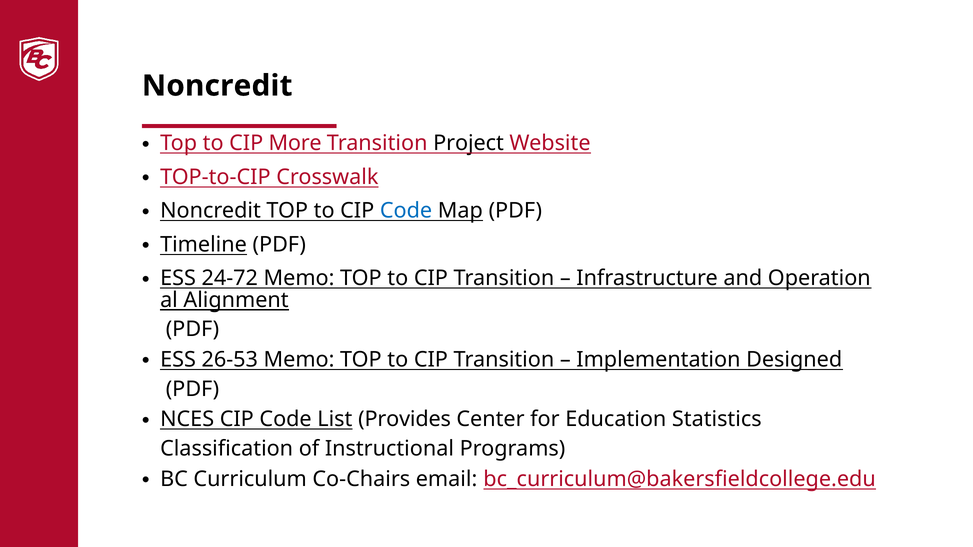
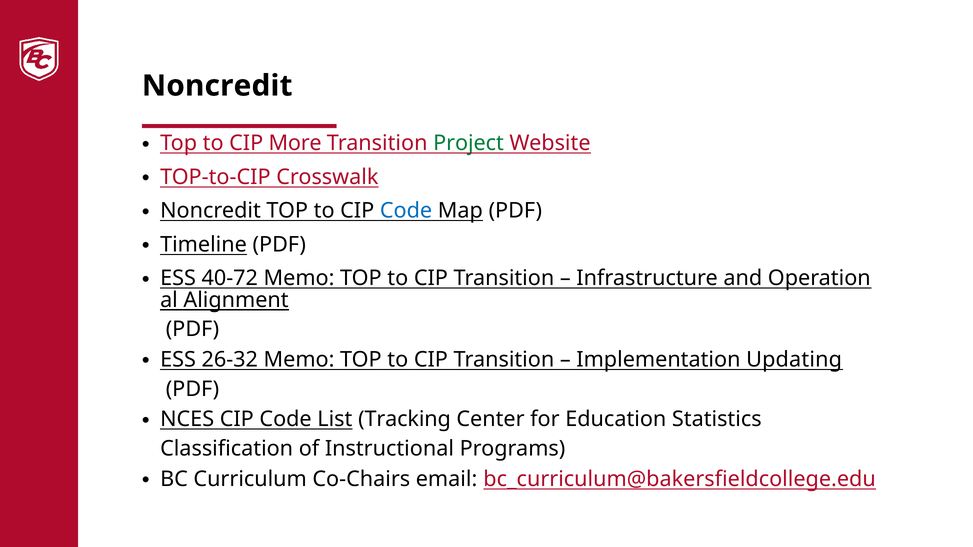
Project colour: black -> green
24-72: 24-72 -> 40-72
26-53: 26-53 -> 26-32
Designed: Designed -> Updating
Provides: Provides -> Tracking
